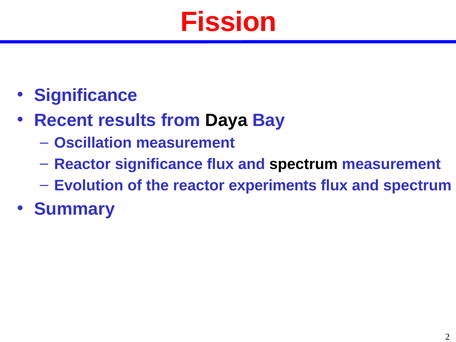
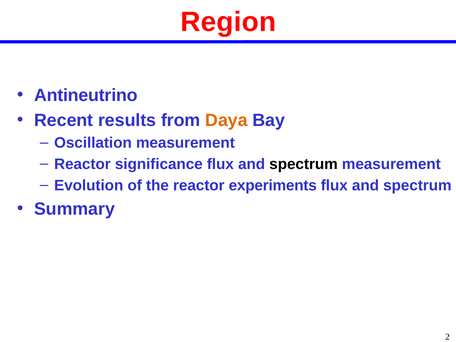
Fission: Fission -> Region
Significance at (86, 95): Significance -> Antineutrino
Daya colour: black -> orange
